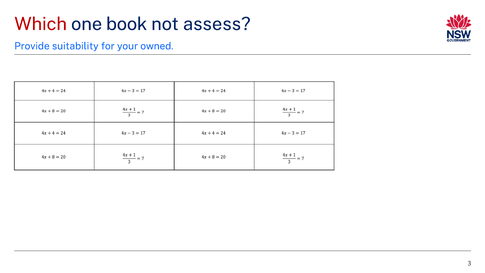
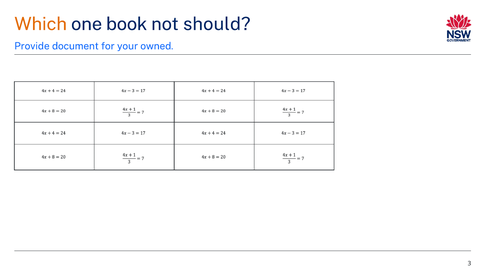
Which colour: red -> orange
assess: assess -> should
suitability: suitability -> document
